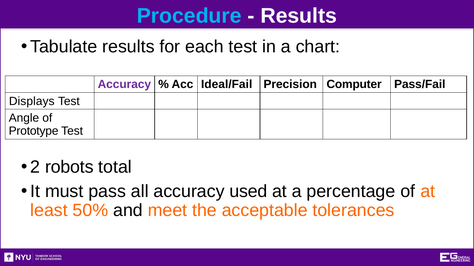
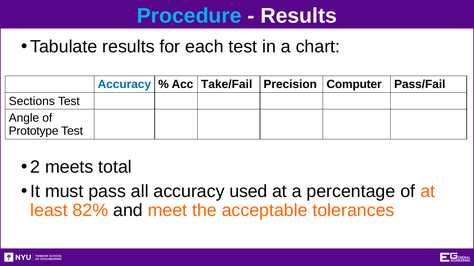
Accuracy at (124, 85) colour: purple -> blue
Ideal/Fail: Ideal/Fail -> Take/Fail
Displays: Displays -> Sections
robots: robots -> meets
50%: 50% -> 82%
